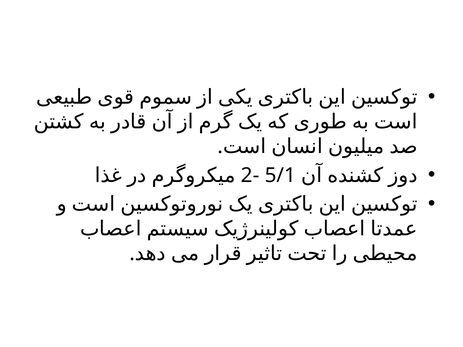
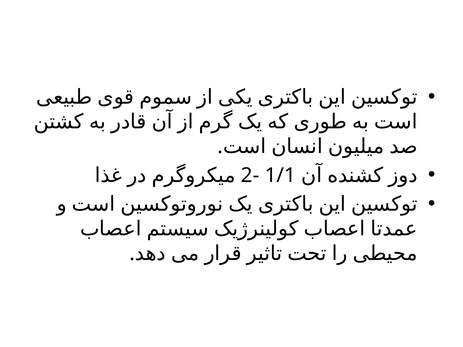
5/1: 5/1 -> 1/1
